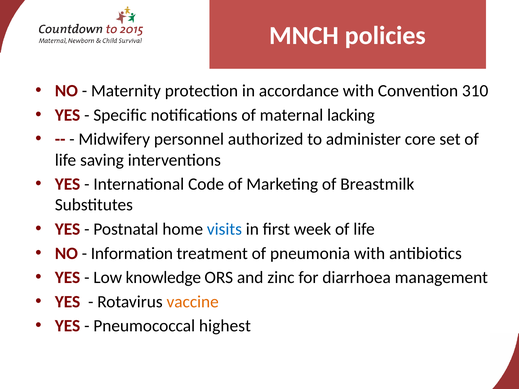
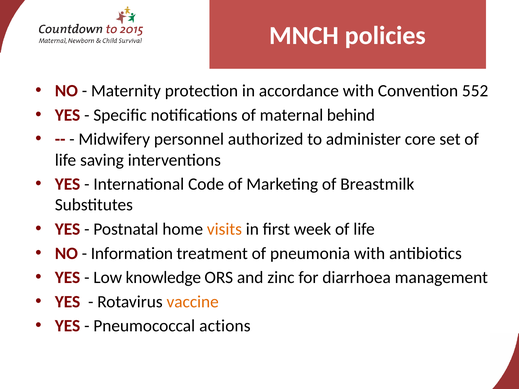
310: 310 -> 552
lacking: lacking -> behind
visits colour: blue -> orange
highest: highest -> actions
